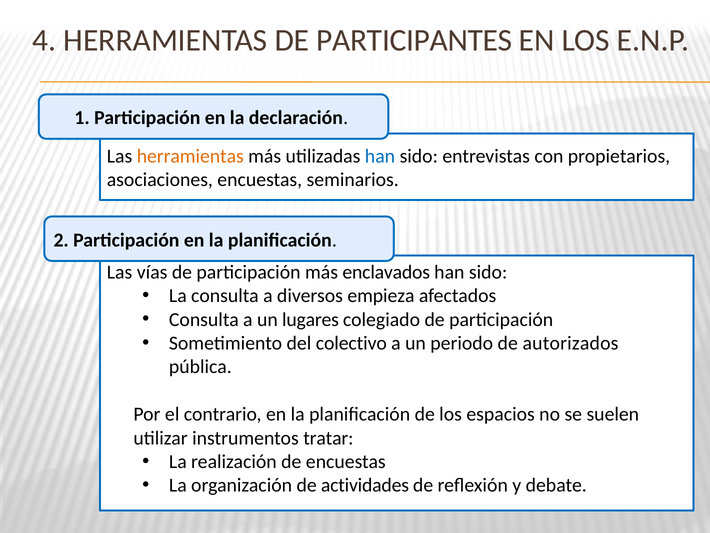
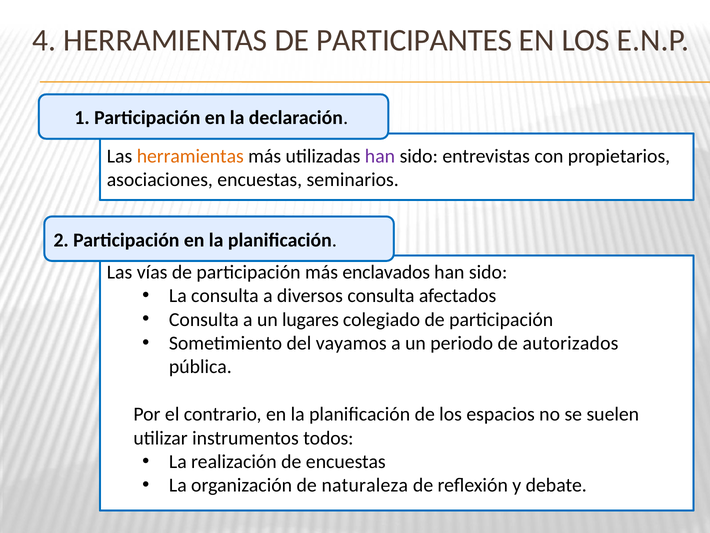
han at (380, 156) colour: blue -> purple
diversos empieza: empieza -> consulta
colectivo: colectivo -> vayamos
tratar: tratar -> todos
actividades: actividades -> naturaleza
